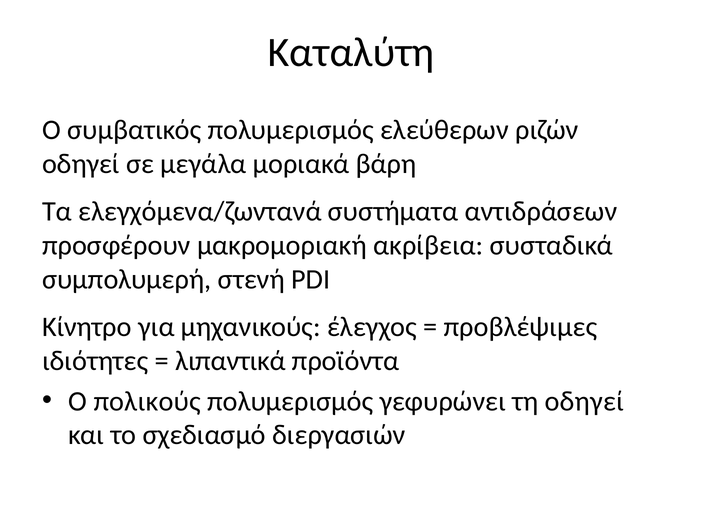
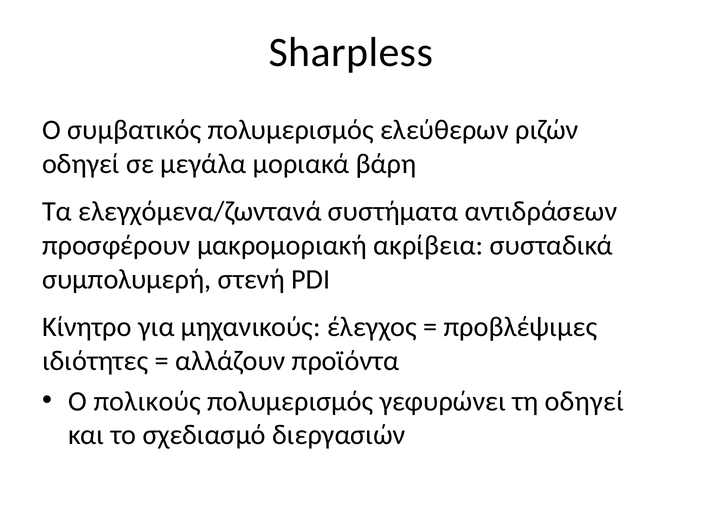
Καταλύτη: Καταλύτη -> Sharpless
λιπαντικά: λιπαντικά -> αλλάζουν
